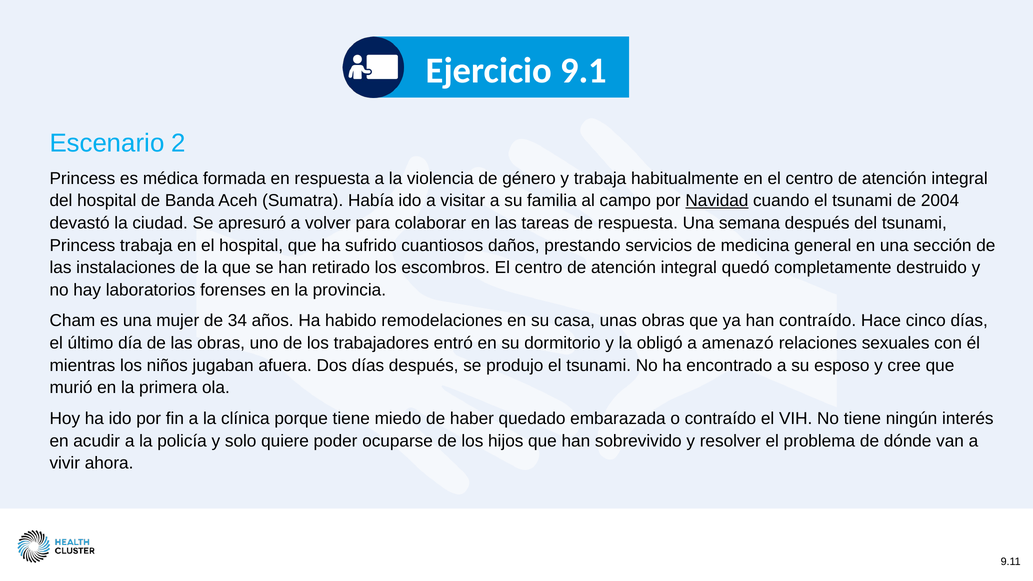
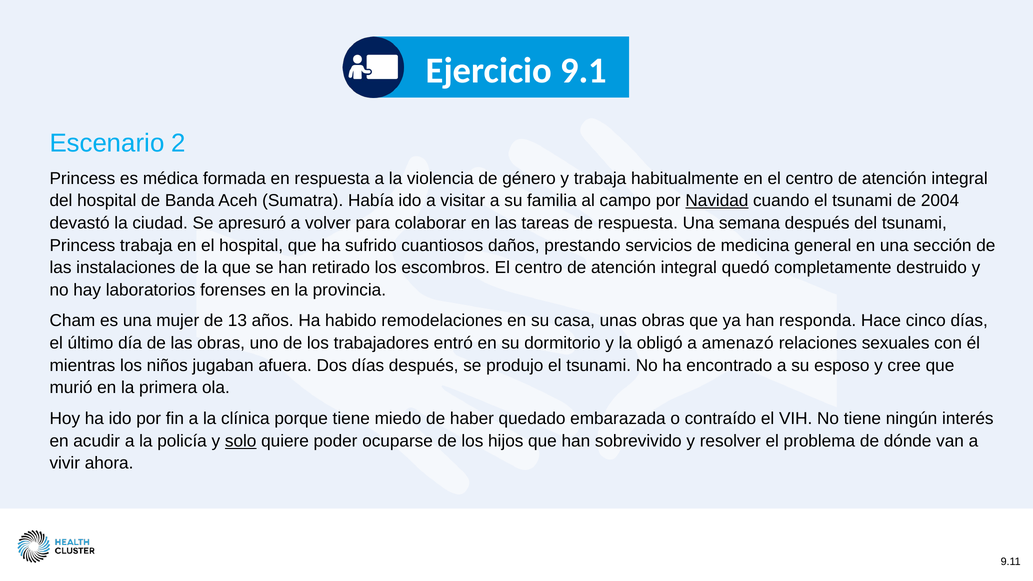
34: 34 -> 13
han contraído: contraído -> responda
solo underline: none -> present
